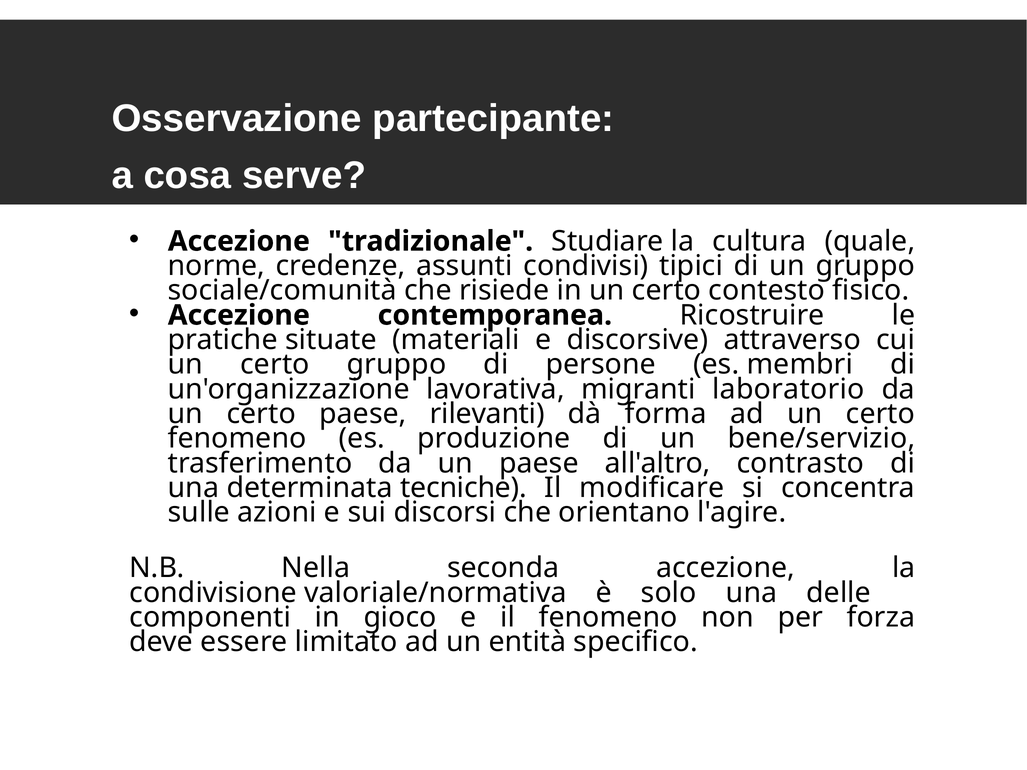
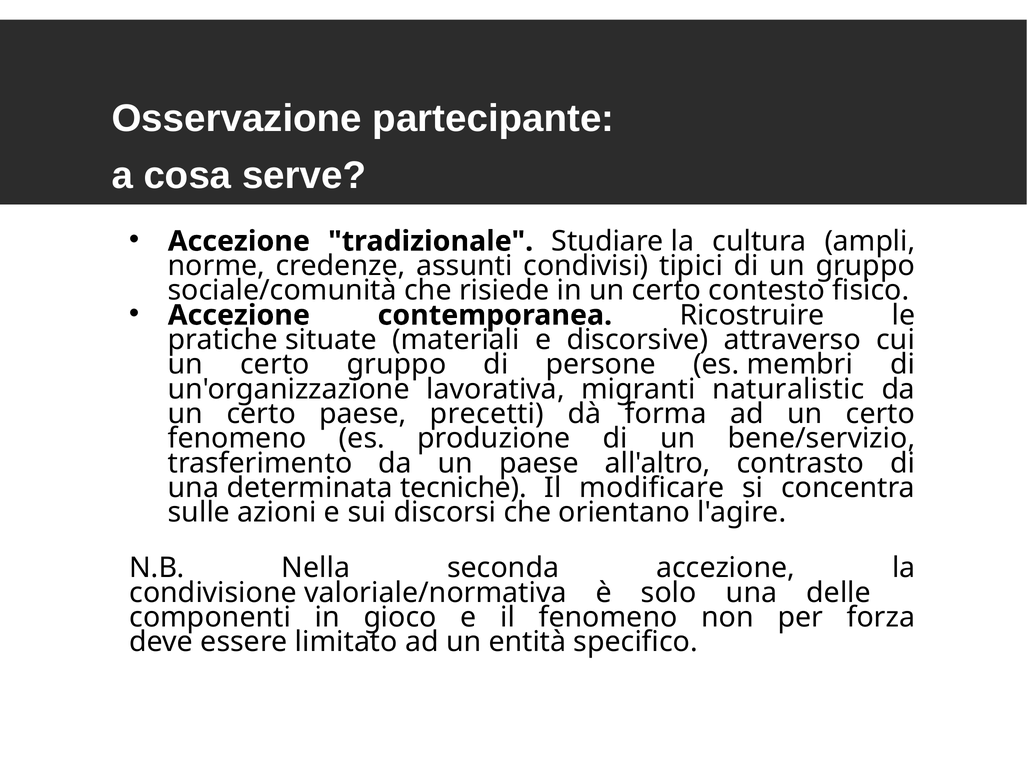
quale: quale -> ampli
laboratorio: laboratorio -> naturalistic
rilevanti: rilevanti -> precetti
